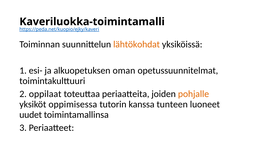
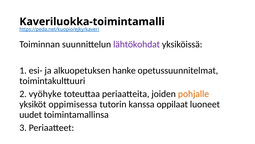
lähtökohdat colour: orange -> purple
oman: oman -> hanke
oppilaat: oppilaat -> vyöhyke
tunteen: tunteen -> oppilaat
